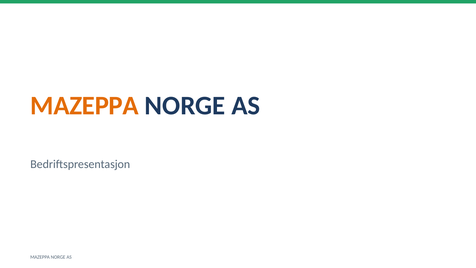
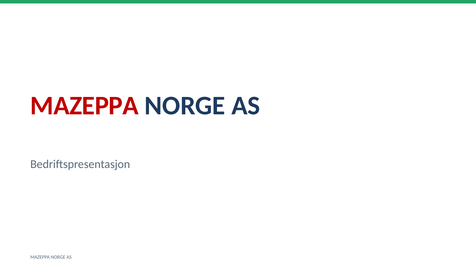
MAZEPPA at (85, 106) colour: orange -> red
